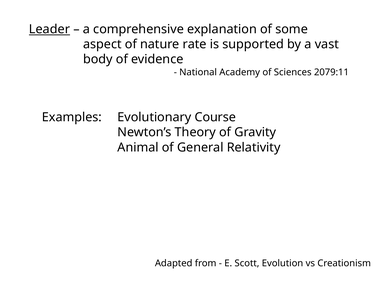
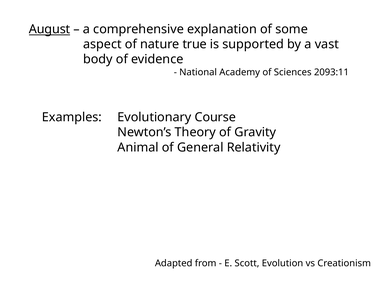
Leader: Leader -> August
rate: rate -> true
2079:11: 2079:11 -> 2093:11
